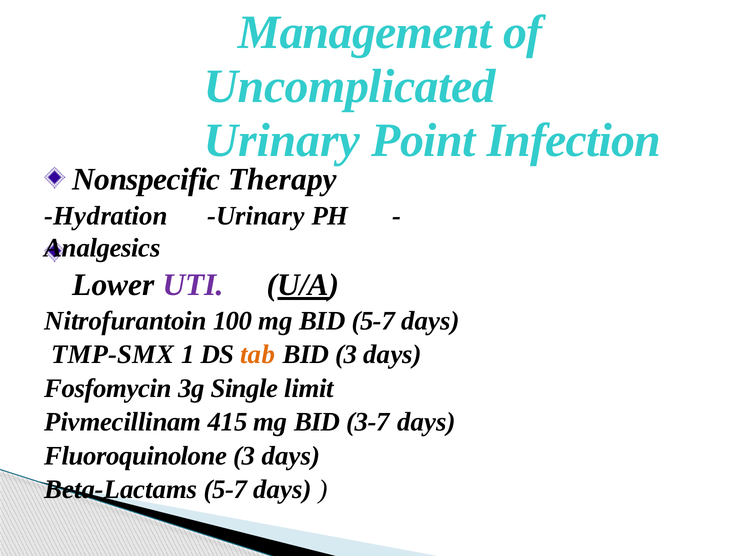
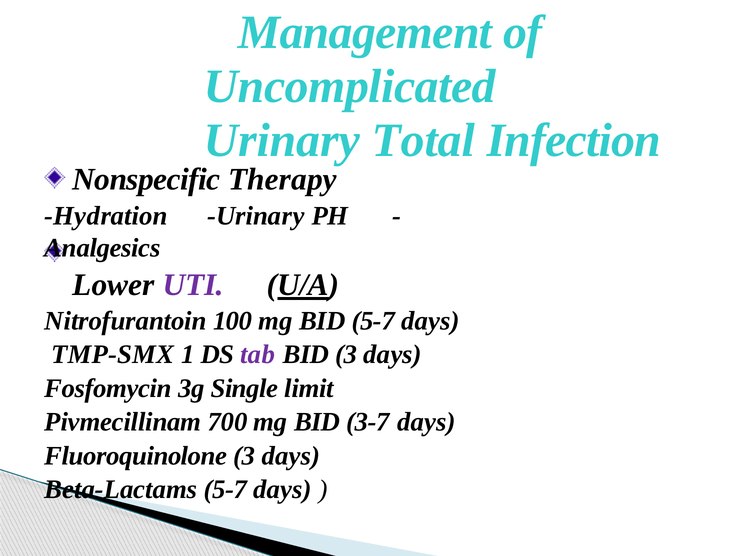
Point: Point -> Total
tab colour: orange -> purple
415: 415 -> 700
